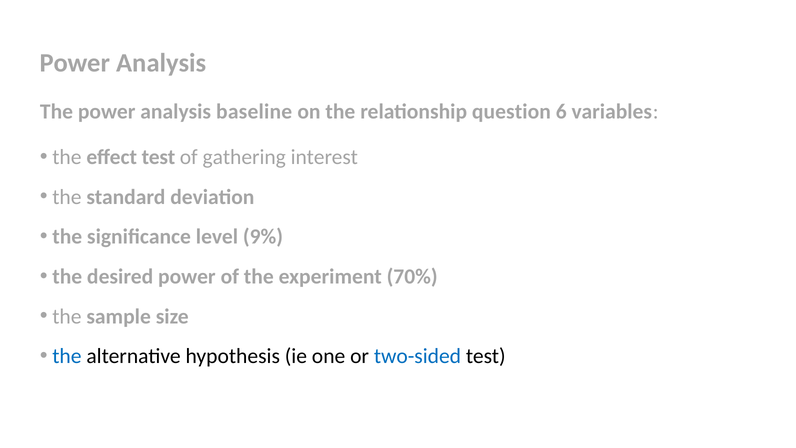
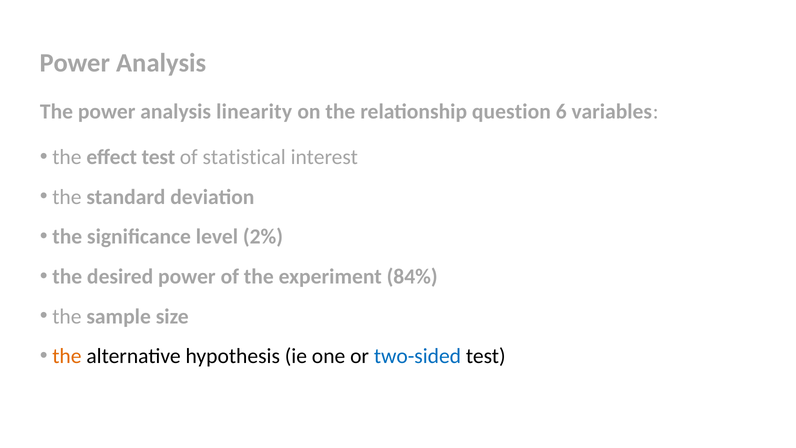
baseline: baseline -> linearity
gathering: gathering -> statistical
9%: 9% -> 2%
70%: 70% -> 84%
the at (67, 356) colour: blue -> orange
